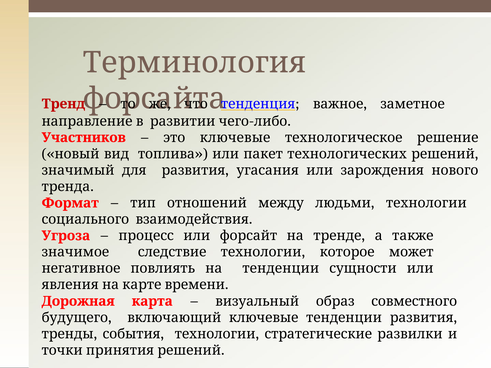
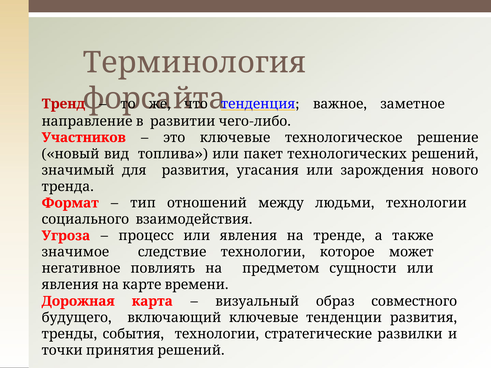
процесс или форсайт: форсайт -> явления
на тенденции: тенденции -> предметом
